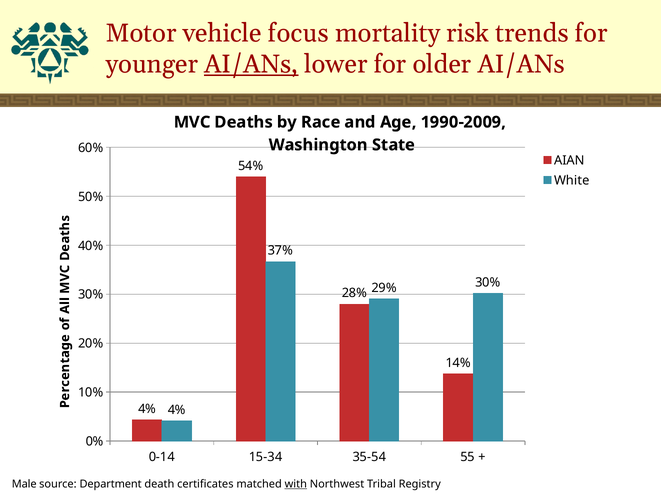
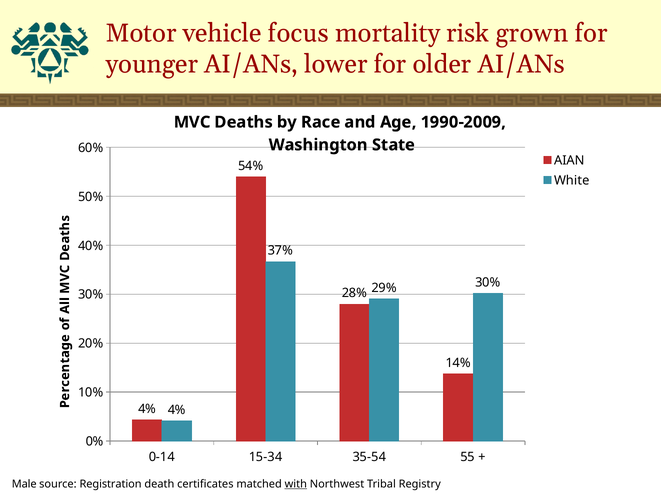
trends: trends -> grown
AI/ANs at (251, 64) underline: present -> none
Department: Department -> Registration
